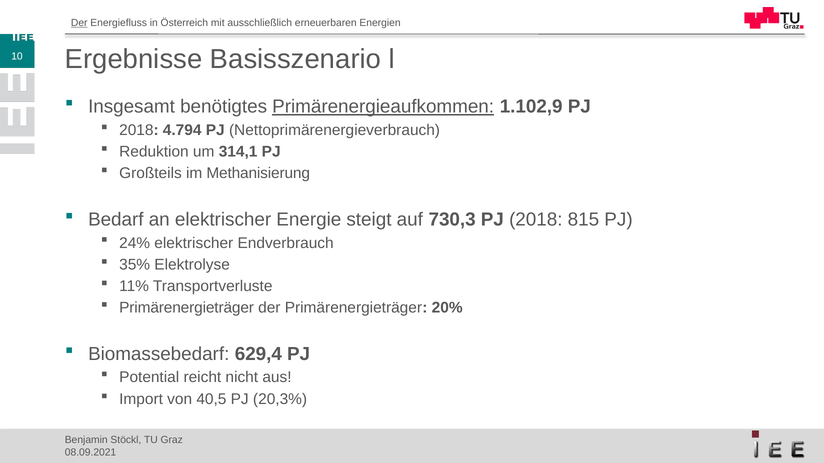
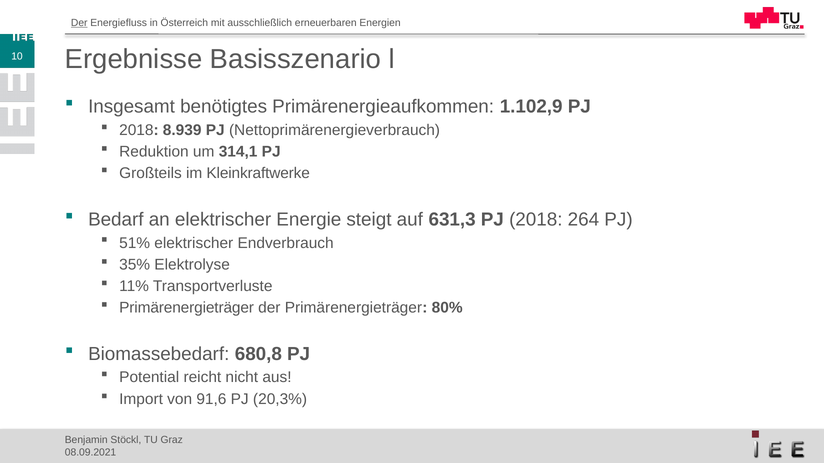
Primärenergieaufkommen underline: present -> none
4.794: 4.794 -> 8.939
Methanisierung: Methanisierung -> Kleinkraftwerke
730,3: 730,3 -> 631,3
815: 815 -> 264
24%: 24% -> 51%
20%: 20% -> 80%
629,4: 629,4 -> 680,8
40,5: 40,5 -> 91,6
